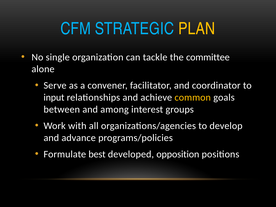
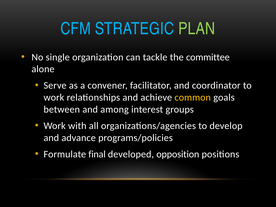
PLAN colour: yellow -> light green
input at (54, 97): input -> work
best: best -> final
